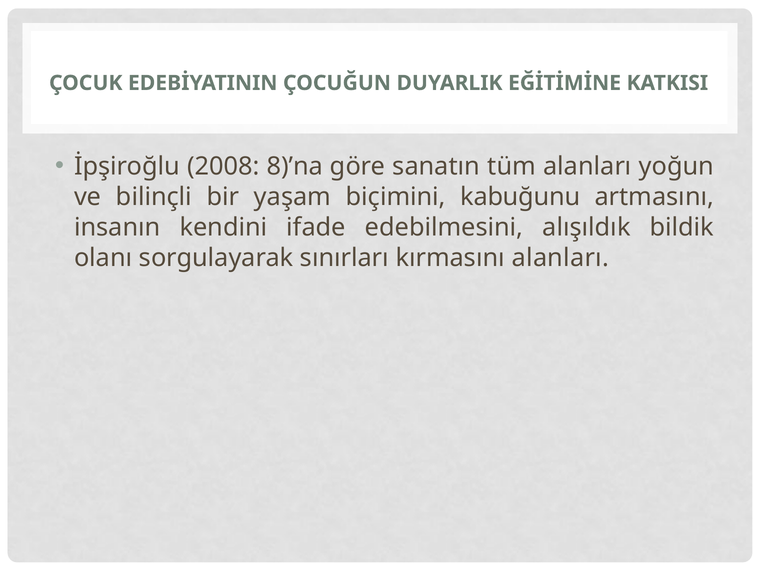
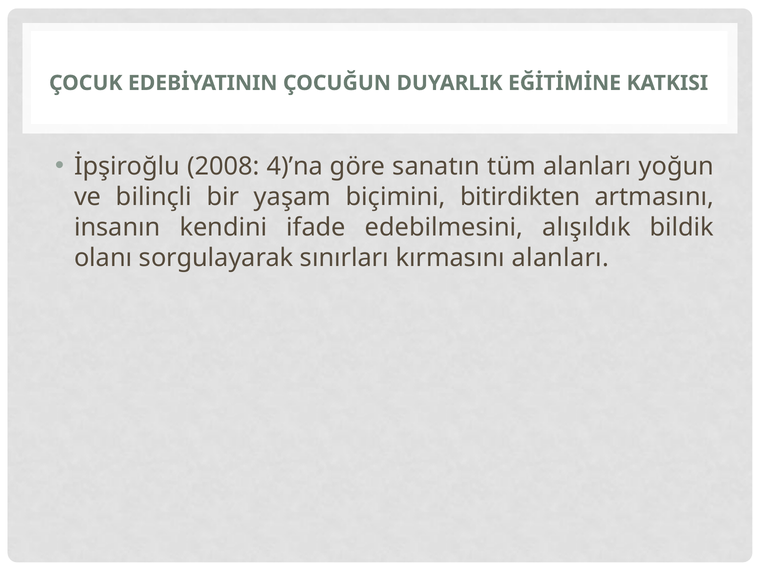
8)’na: 8)’na -> 4)’na
kabuğunu: kabuğunu -> bitirdikten
